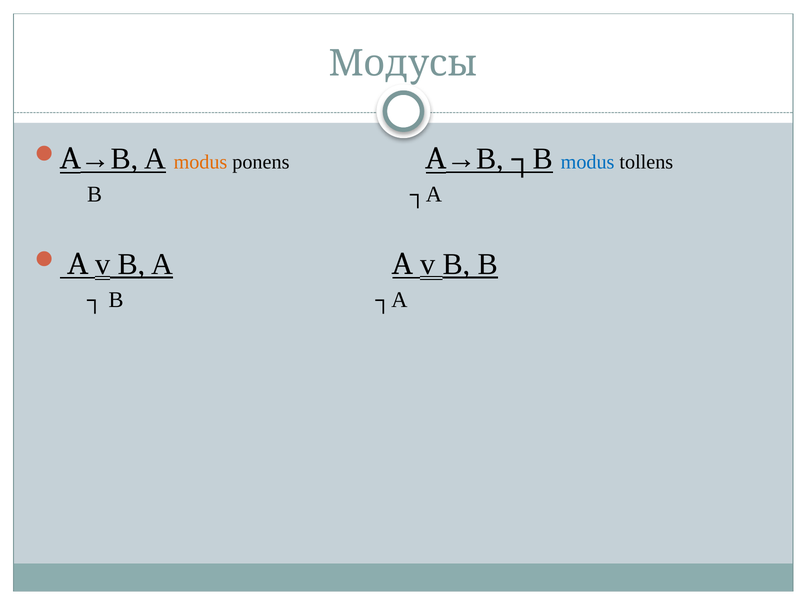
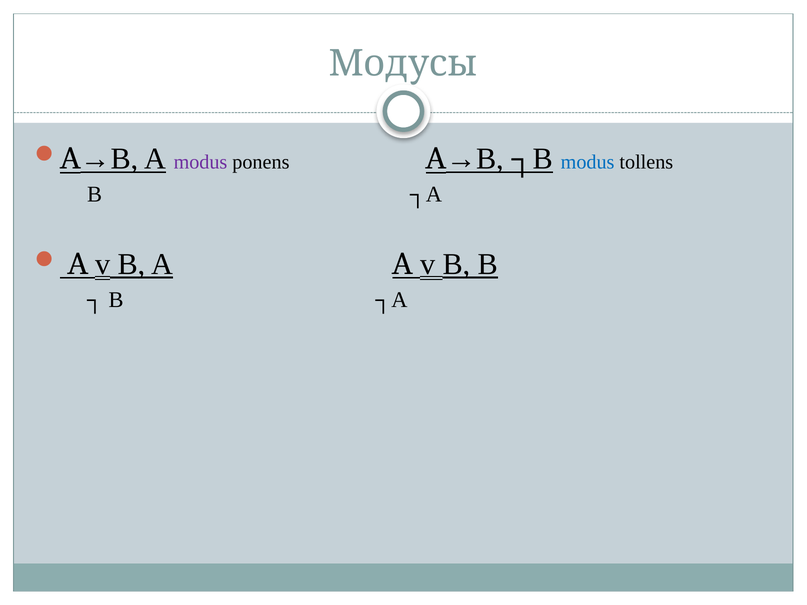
modus at (200, 162) colour: orange -> purple
